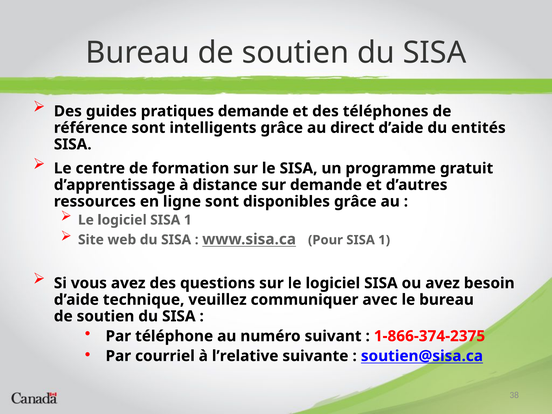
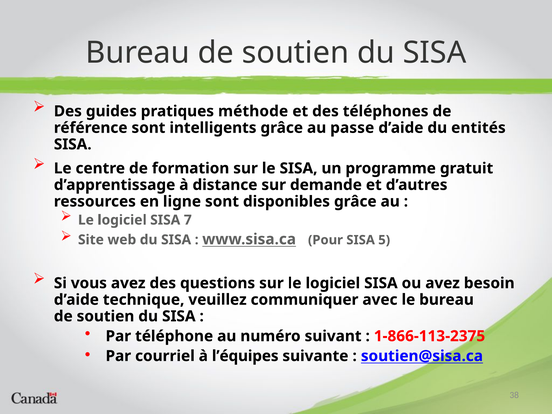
pratiques demande: demande -> méthode
direct: direct -> passe
logiciel SISA 1: 1 -> 7
Pour SISA 1: 1 -> 5
1-866-374-2375: 1-866-374-2375 -> 1-866-113-2375
l’relative: l’relative -> l’équipes
